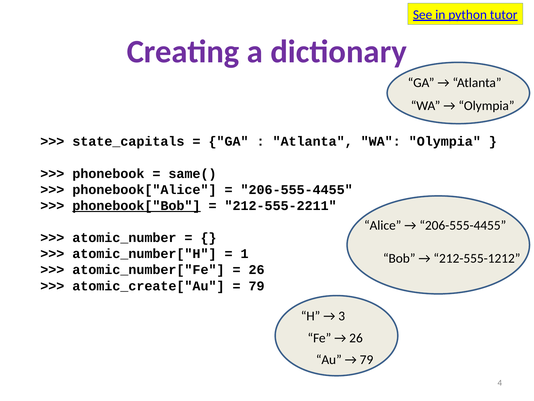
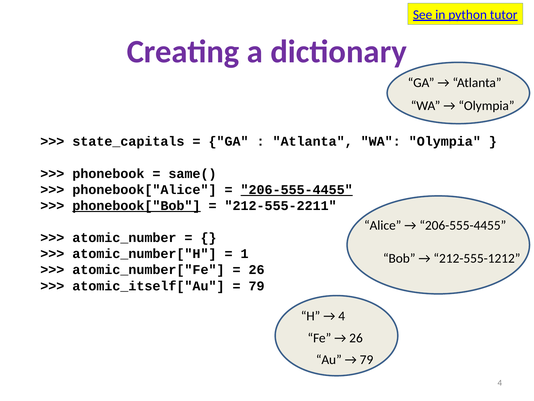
206-555-4455 at (297, 189) underline: none -> present
atomic_create["Au: atomic_create["Au -> atomic_itself["Au
3 at (342, 316): 3 -> 4
